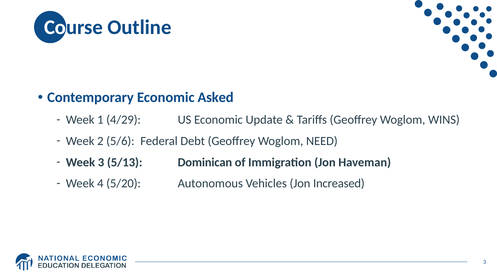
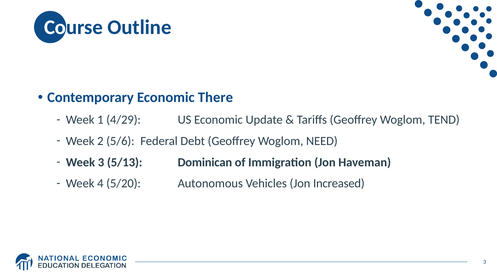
Asked: Asked -> There
WINS: WINS -> TEND
